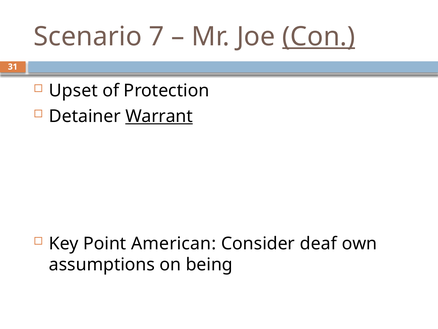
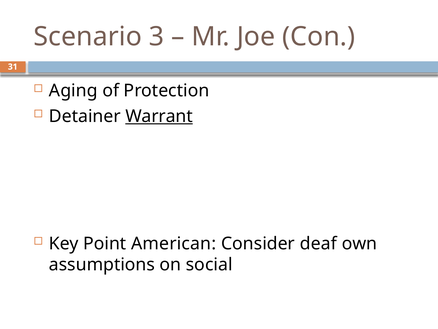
7: 7 -> 3
Con underline: present -> none
Upset: Upset -> Aging
being: being -> social
